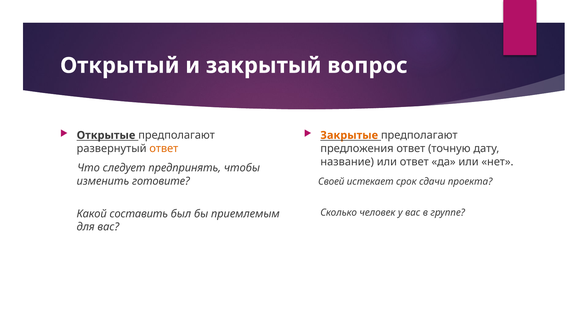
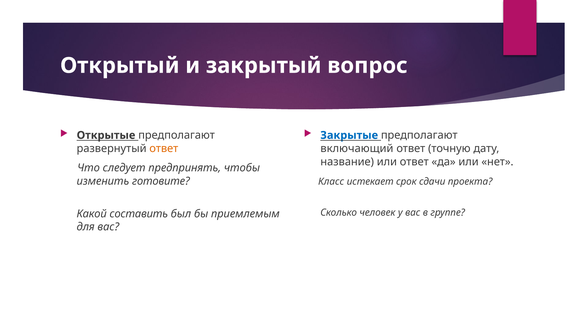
Закрытые colour: orange -> blue
предложения: предложения -> включающий
Своей: Своей -> Класс
